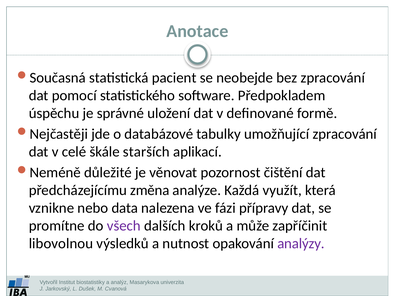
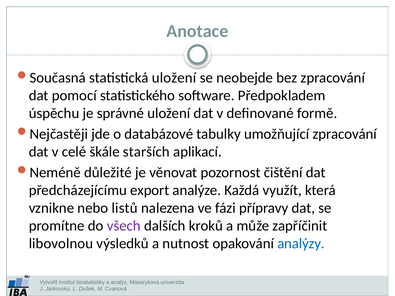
statistická pacient: pacient -> uložení
změna: změna -> export
data: data -> listů
analýzy colour: purple -> blue
